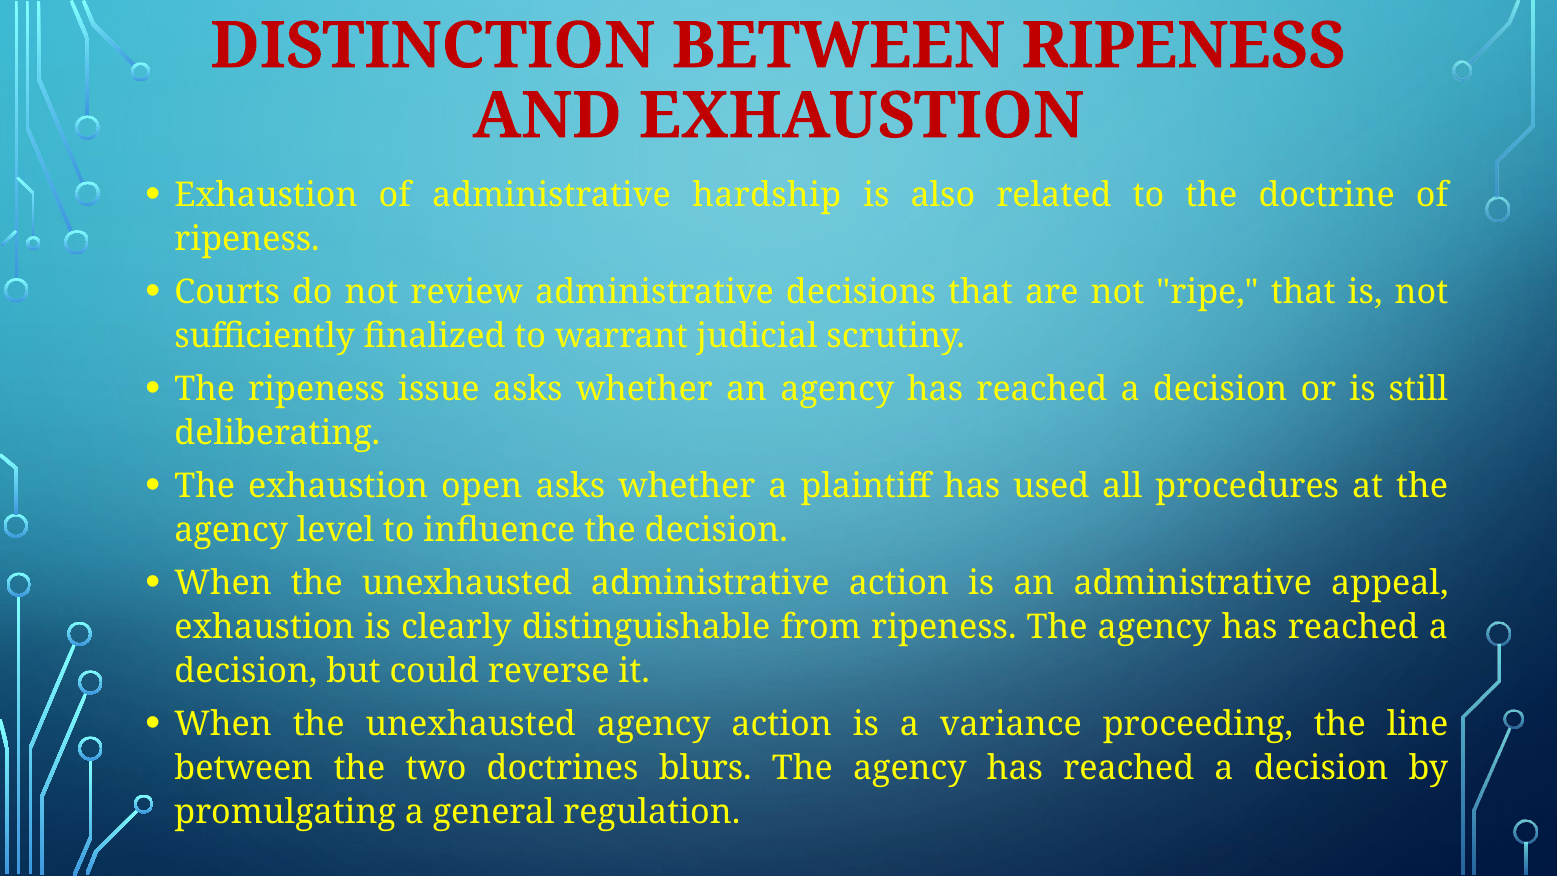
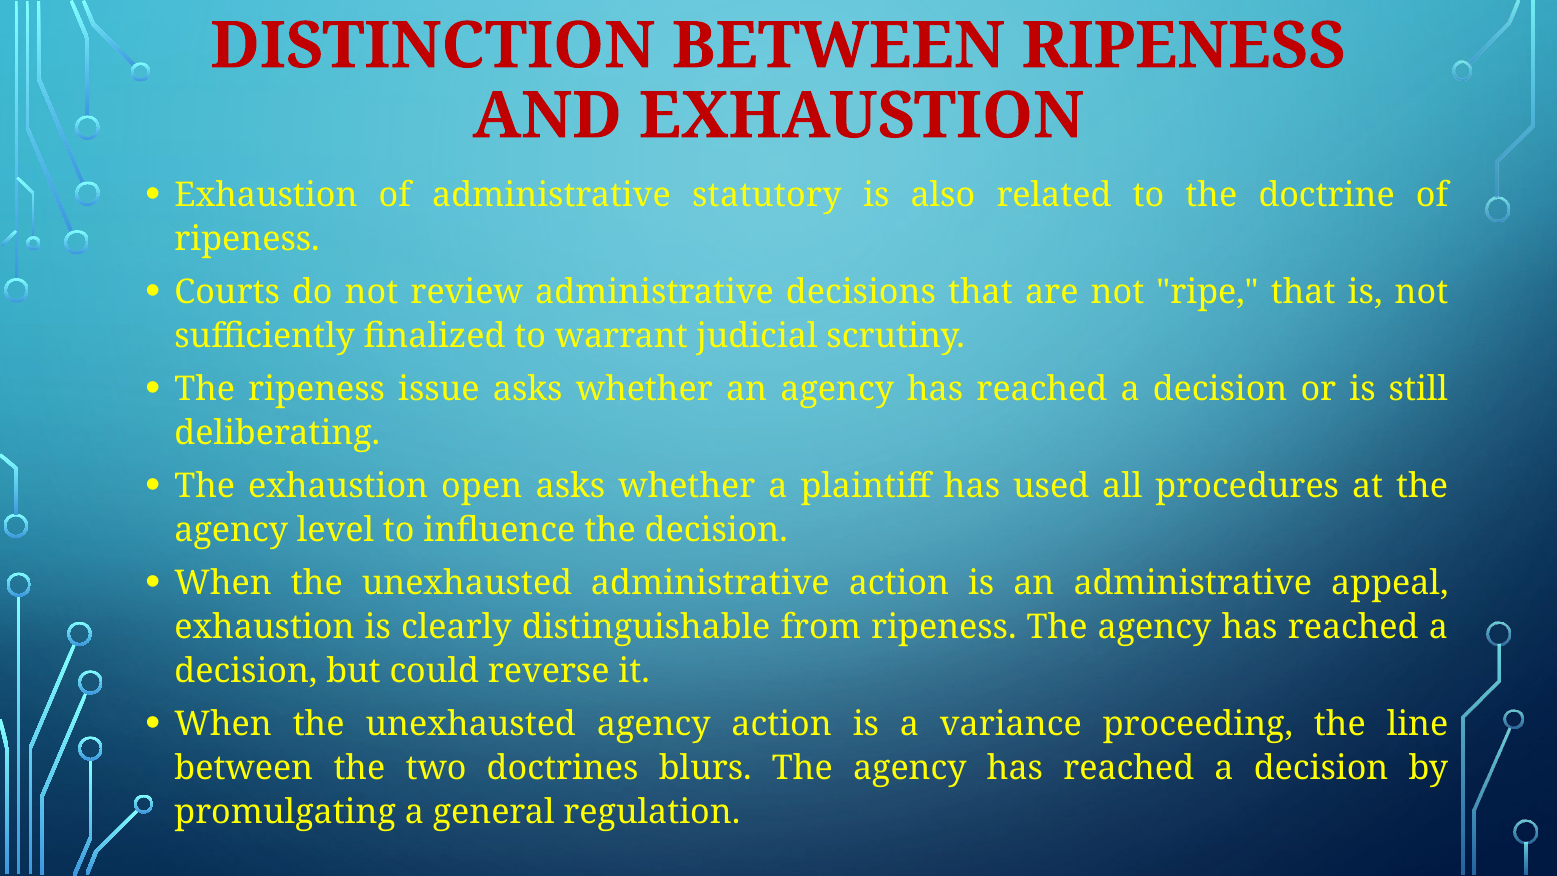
hardship: hardship -> statutory
